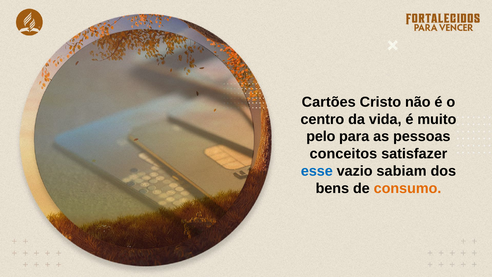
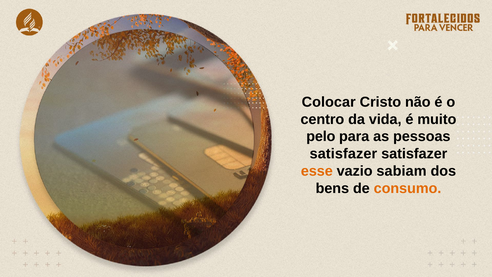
Cartões: Cartões -> Colocar
conceitos at (343, 154): conceitos -> satisfazer
esse colour: blue -> orange
